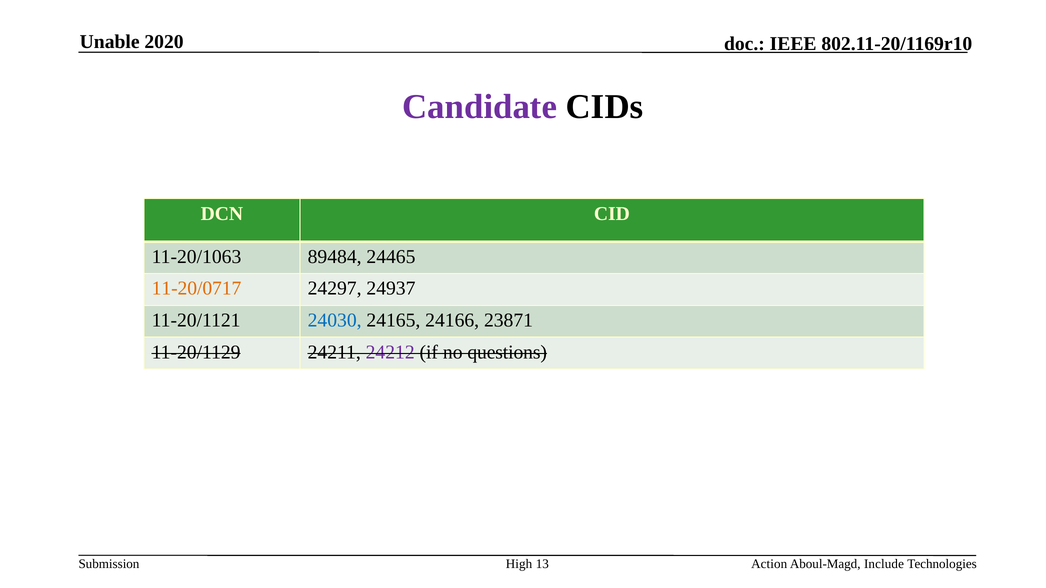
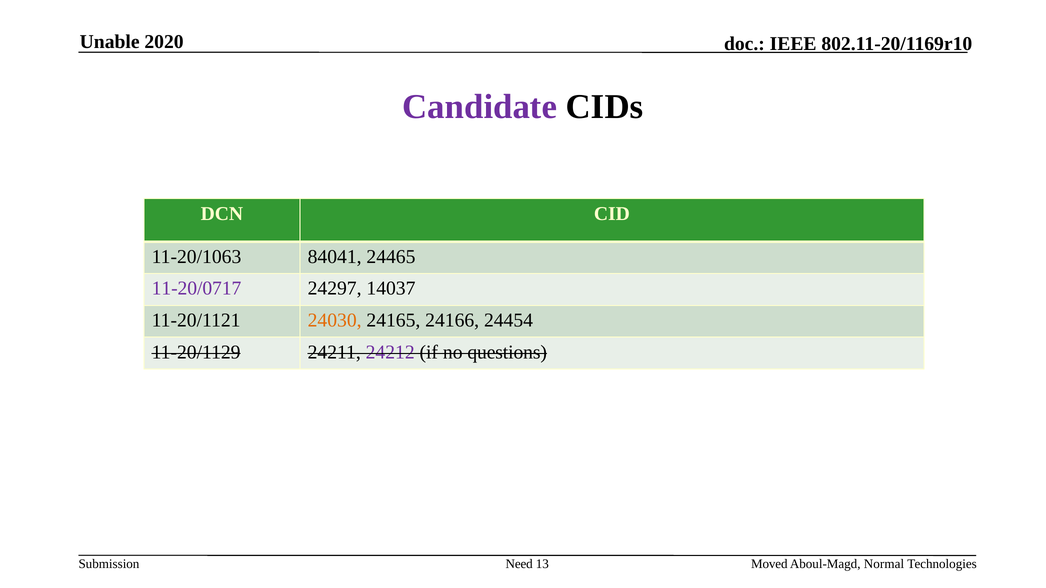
89484: 89484 -> 84041
11-20/0717 colour: orange -> purple
24937: 24937 -> 14037
24030 colour: blue -> orange
23871: 23871 -> 24454
High: High -> Need
Action: Action -> Moved
Include: Include -> Normal
